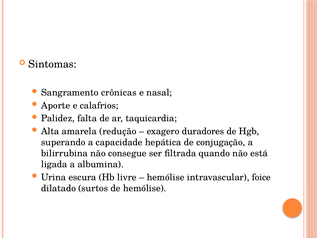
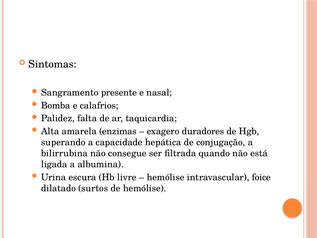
crônicas: crônicas -> presente
Aporte: Aporte -> Bomba
redução: redução -> enzimas
